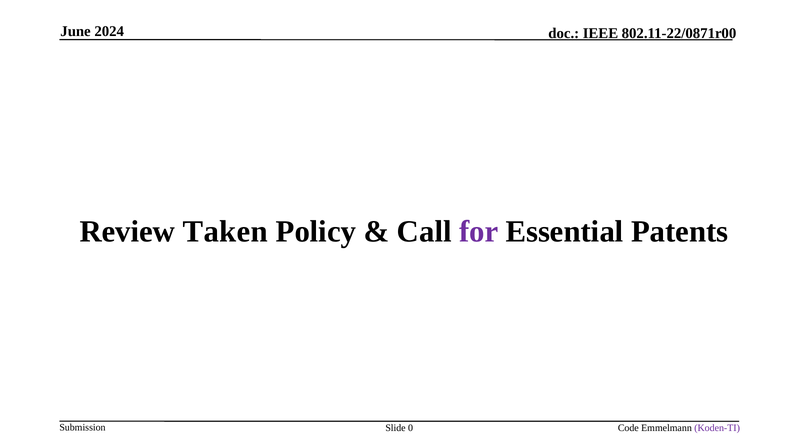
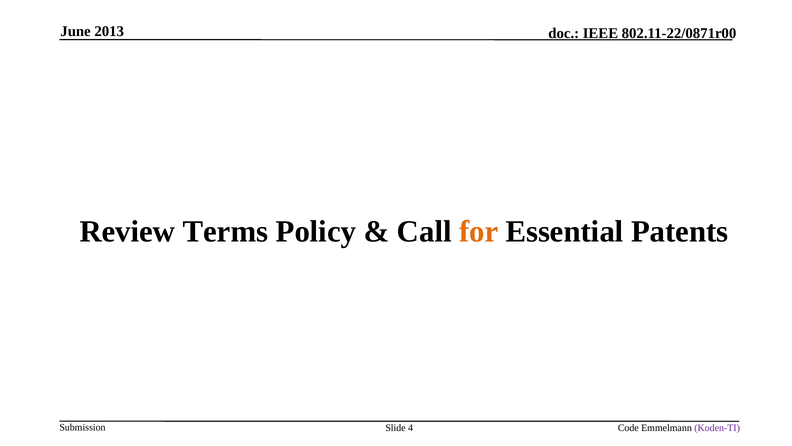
2024: 2024 -> 2013
Taken: Taken -> Terms
for colour: purple -> orange
0: 0 -> 4
